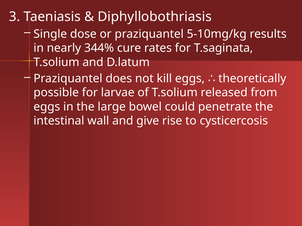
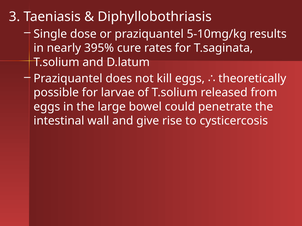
344%: 344% -> 395%
